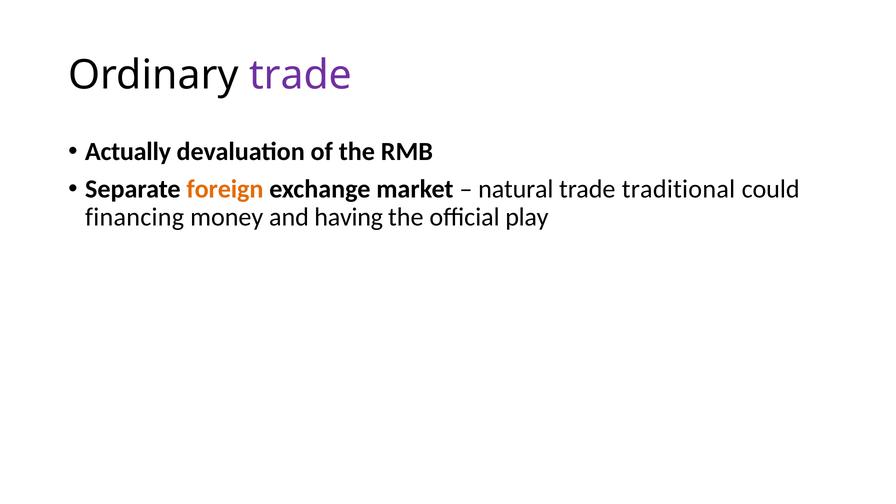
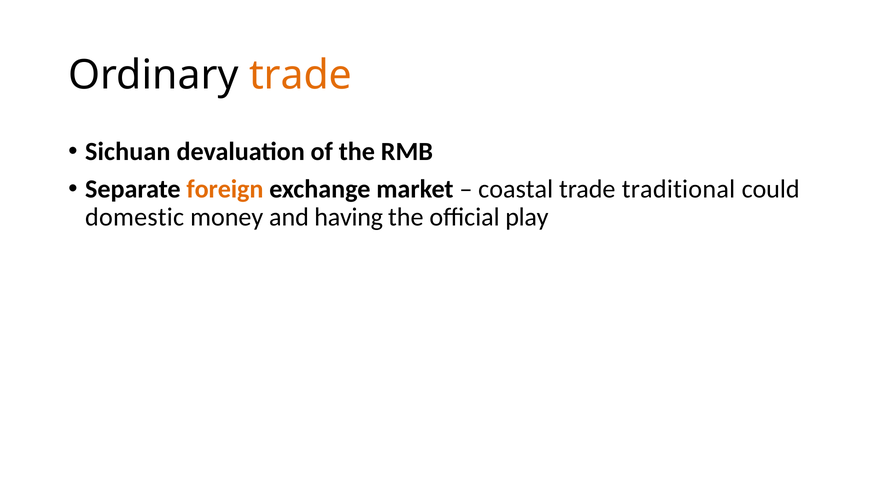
trade at (301, 75) colour: purple -> orange
Actually: Actually -> Sichuan
natural: natural -> coastal
financing: financing -> domestic
